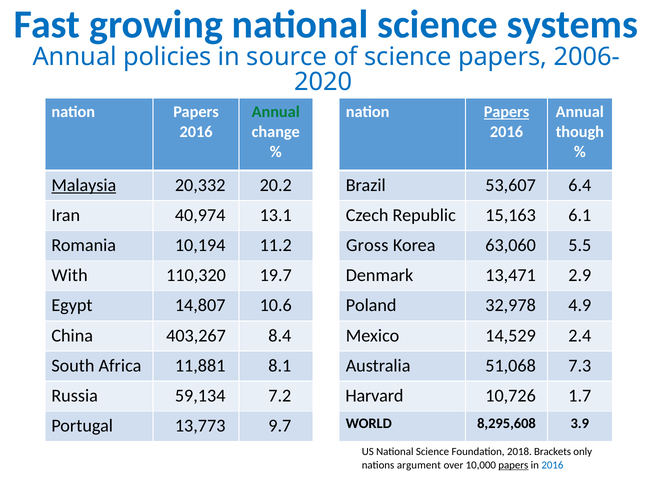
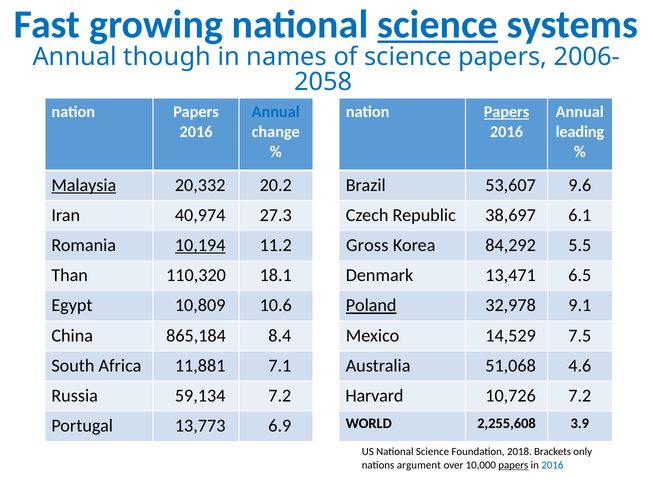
science at (438, 25) underline: none -> present
policies: policies -> though
source: source -> names
2020: 2020 -> 2058
Annual at (276, 112) colour: green -> blue
though: though -> leading
6.4: 6.4 -> 9.6
13.1: 13.1 -> 27.3
15,163: 15,163 -> 38,697
10,194 underline: none -> present
63,060: 63,060 -> 84,292
With: With -> Than
19.7: 19.7 -> 18.1
2.9: 2.9 -> 6.5
14,807: 14,807 -> 10,809
Poland underline: none -> present
4.9: 4.9 -> 9.1
403,267: 403,267 -> 865,184
2.4: 2.4 -> 7.5
8.1: 8.1 -> 7.1
7.3: 7.3 -> 4.6
10,726 1.7: 1.7 -> 7.2
9.7: 9.7 -> 6.9
8,295,608: 8,295,608 -> 2,255,608
